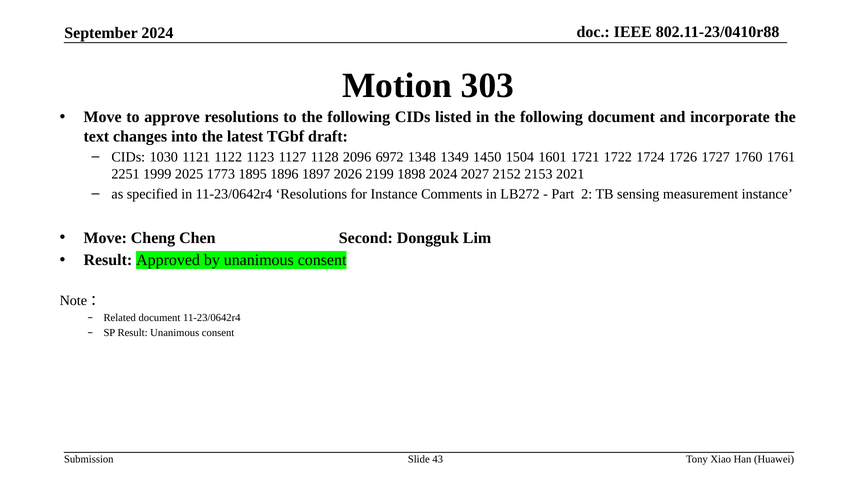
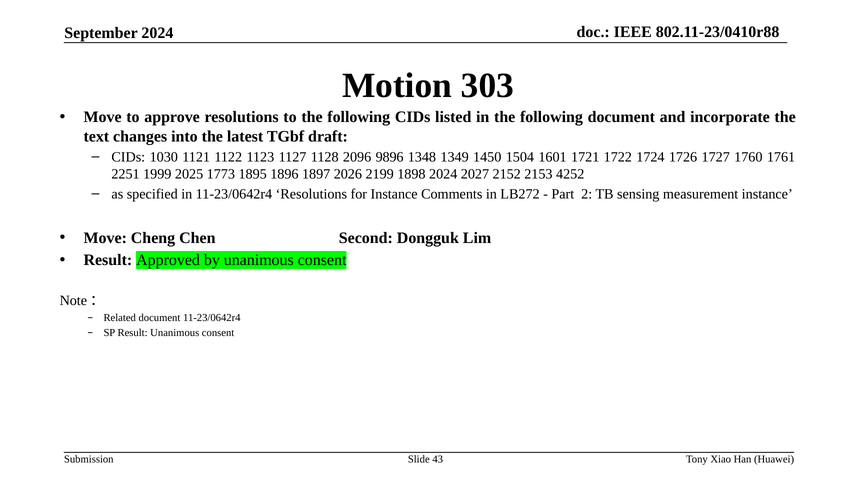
6972: 6972 -> 9896
2021: 2021 -> 4252
